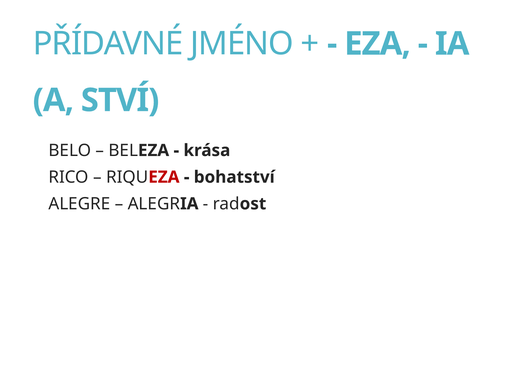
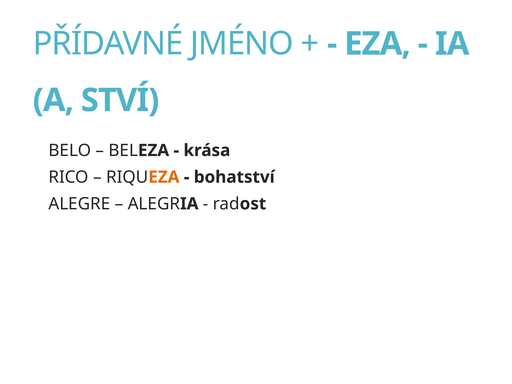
EZA at (164, 177) colour: red -> orange
